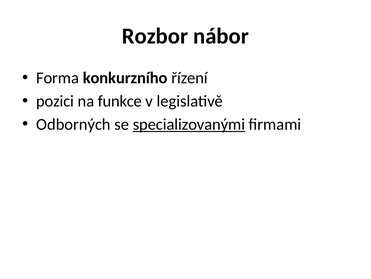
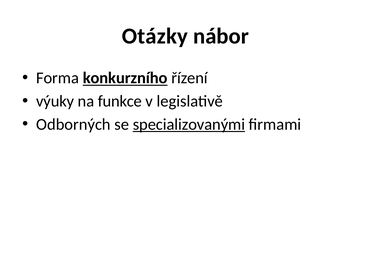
Rozbor: Rozbor -> Otázky
konkurzního underline: none -> present
pozici: pozici -> výuky
